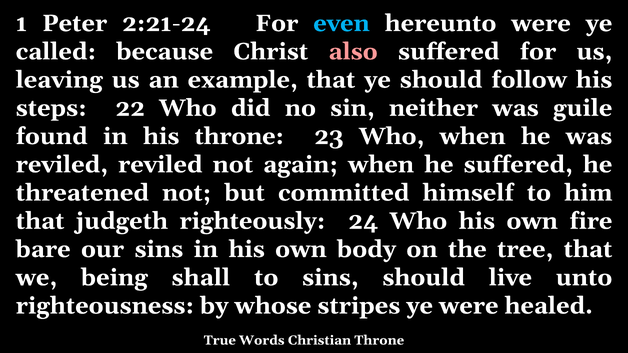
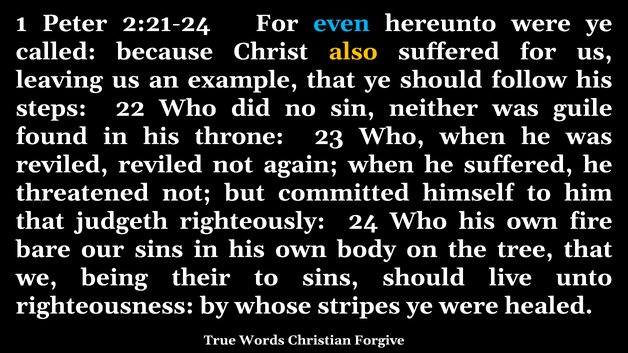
also colour: pink -> yellow
shall: shall -> their
Christian Throne: Throne -> Forgive
